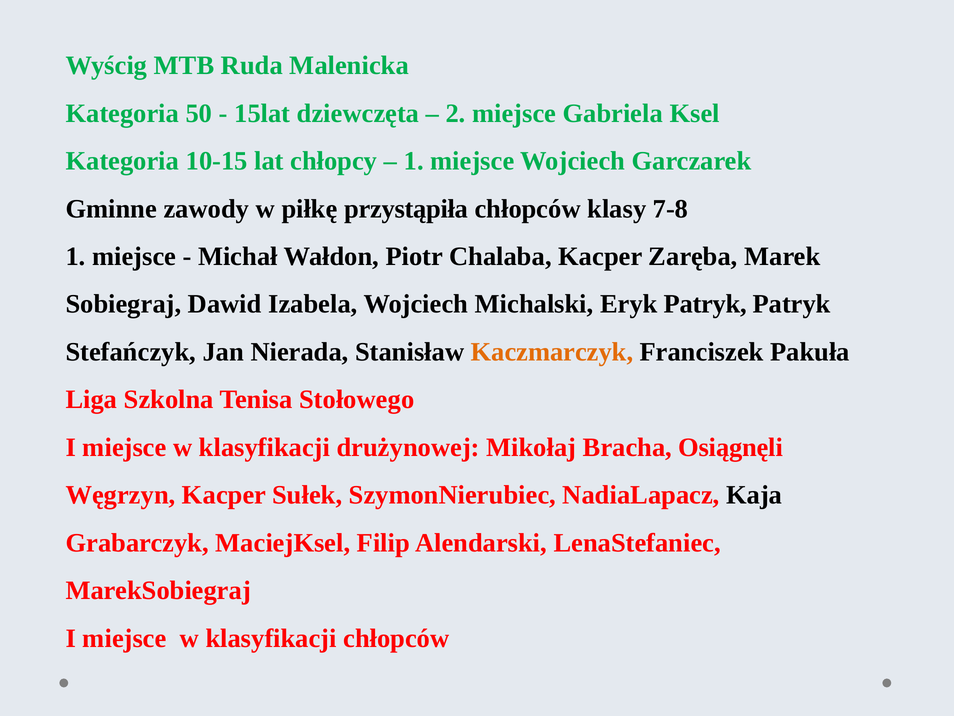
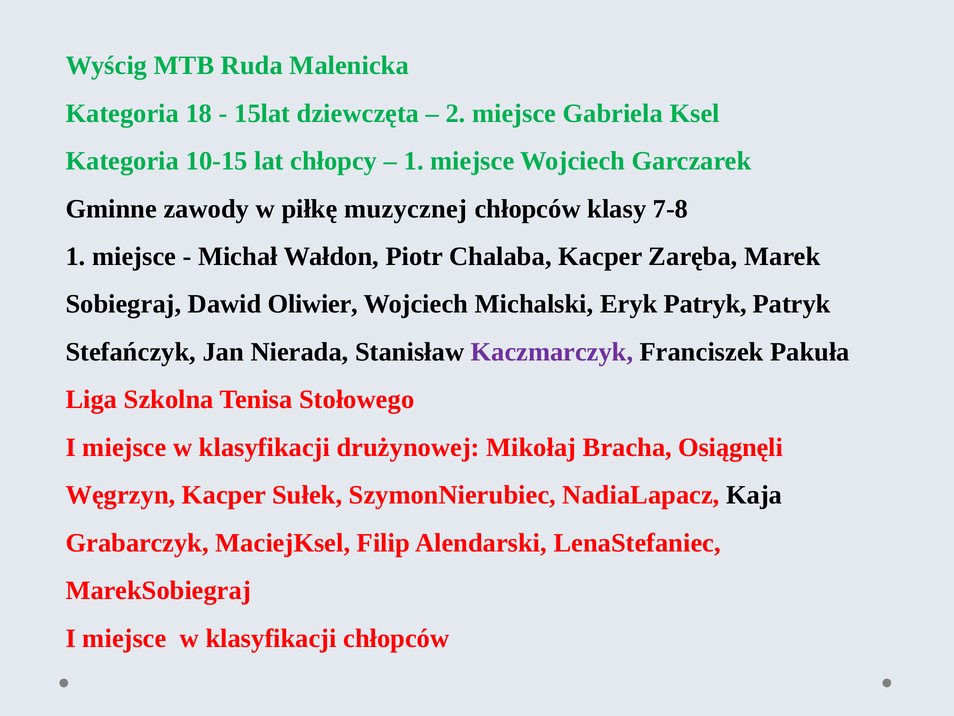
50: 50 -> 18
przystąpiła: przystąpiła -> muzycznej
Izabela: Izabela -> Oliwier
Kaczmarczyk colour: orange -> purple
